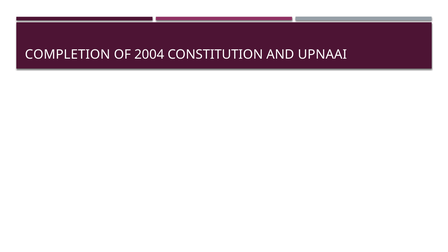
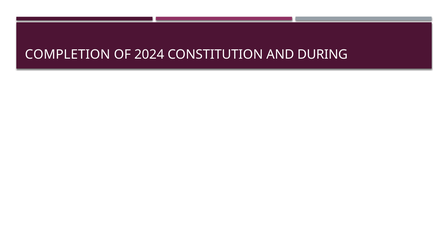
2004: 2004 -> 2024
UPNAAI: UPNAAI -> DURING
